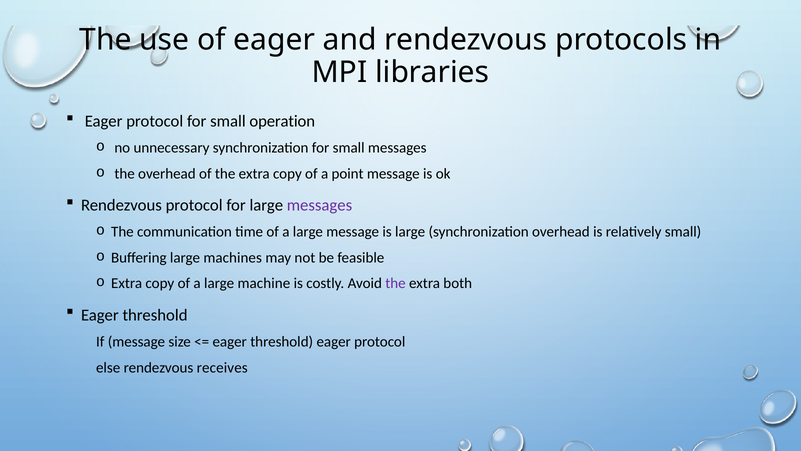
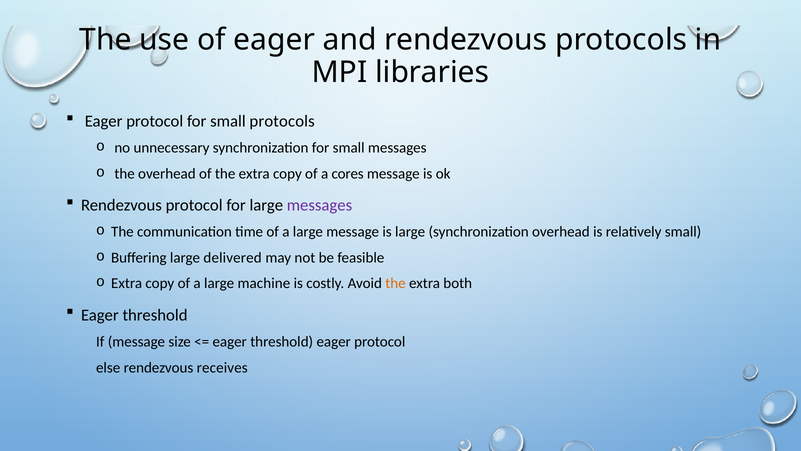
small operation: operation -> protocols
point: point -> cores
machines: machines -> delivered
the at (395, 283) colour: purple -> orange
